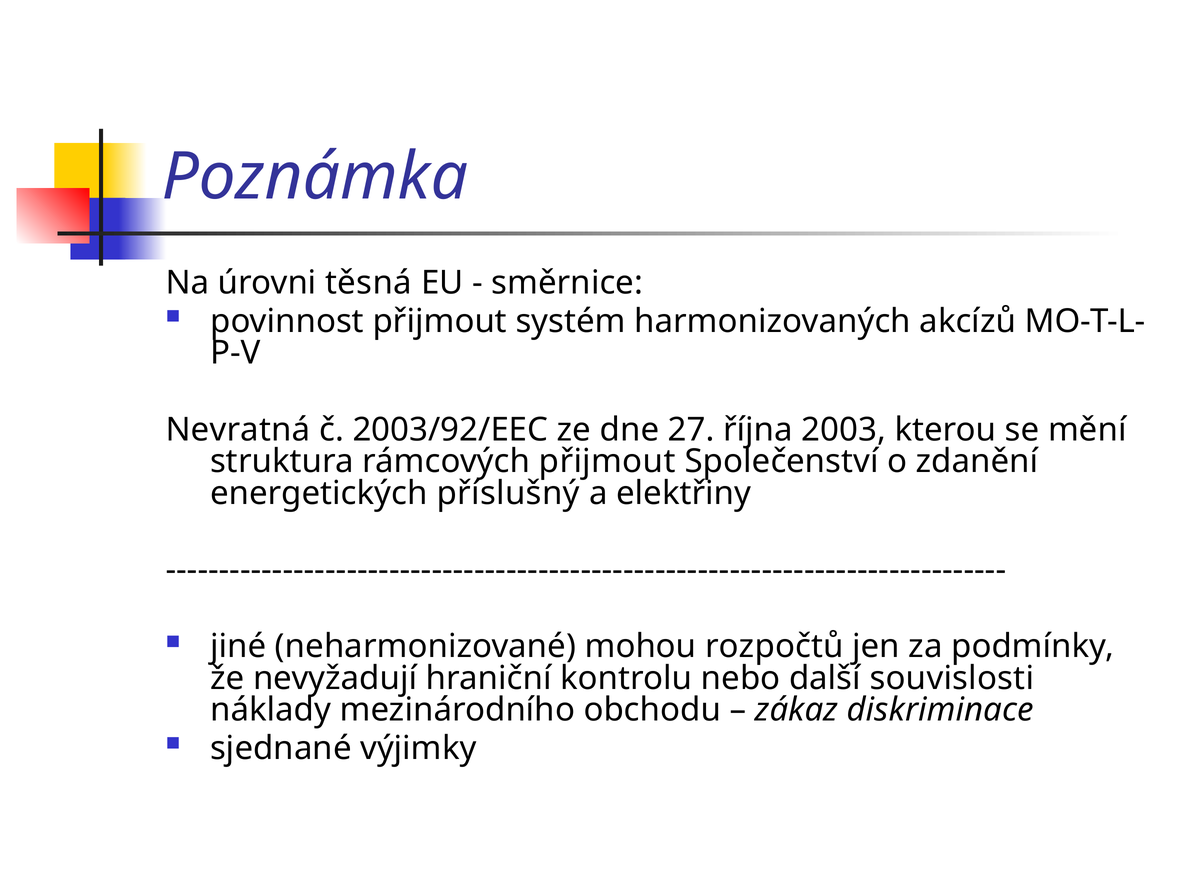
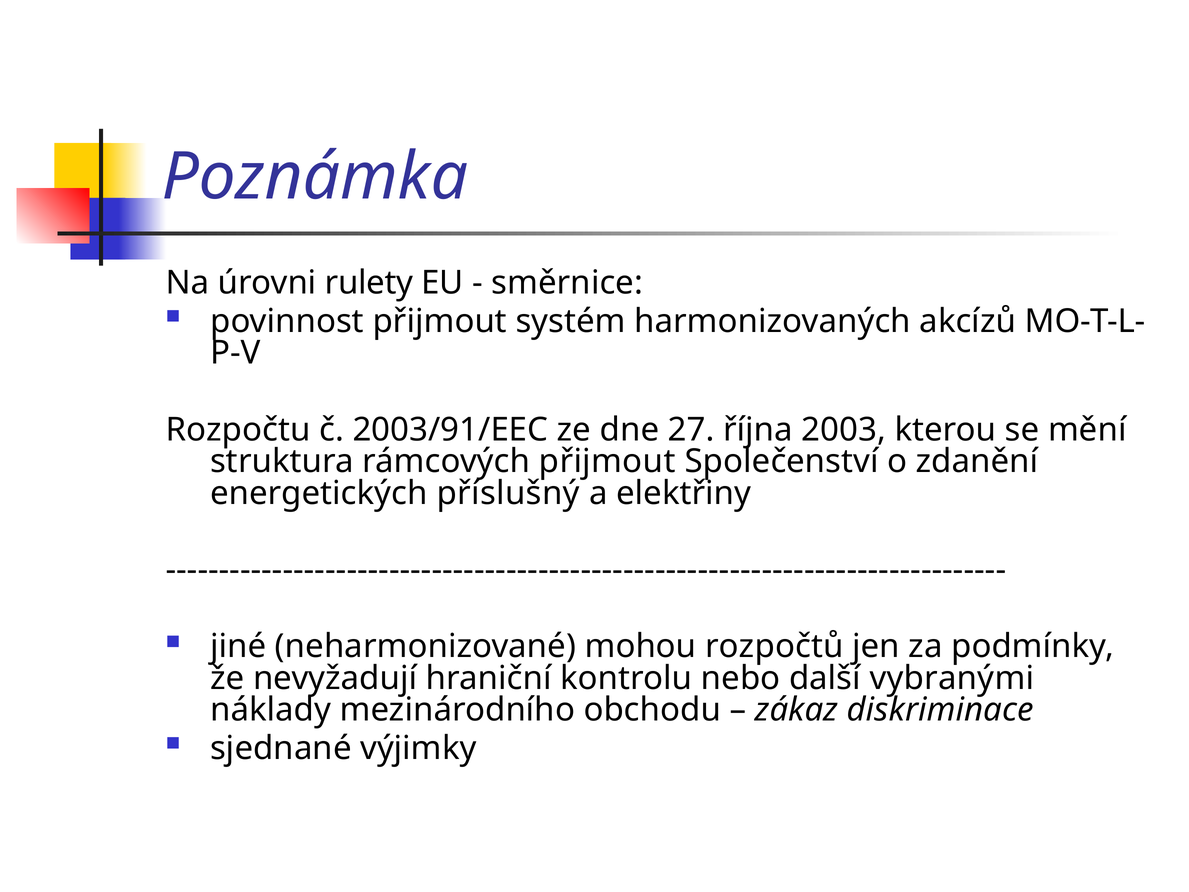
těsná: těsná -> rulety
Nevratná: Nevratná -> Rozpočtu
2003/92/EEC: 2003/92/EEC -> 2003/91/EEC
souvislosti: souvislosti -> vybranými
